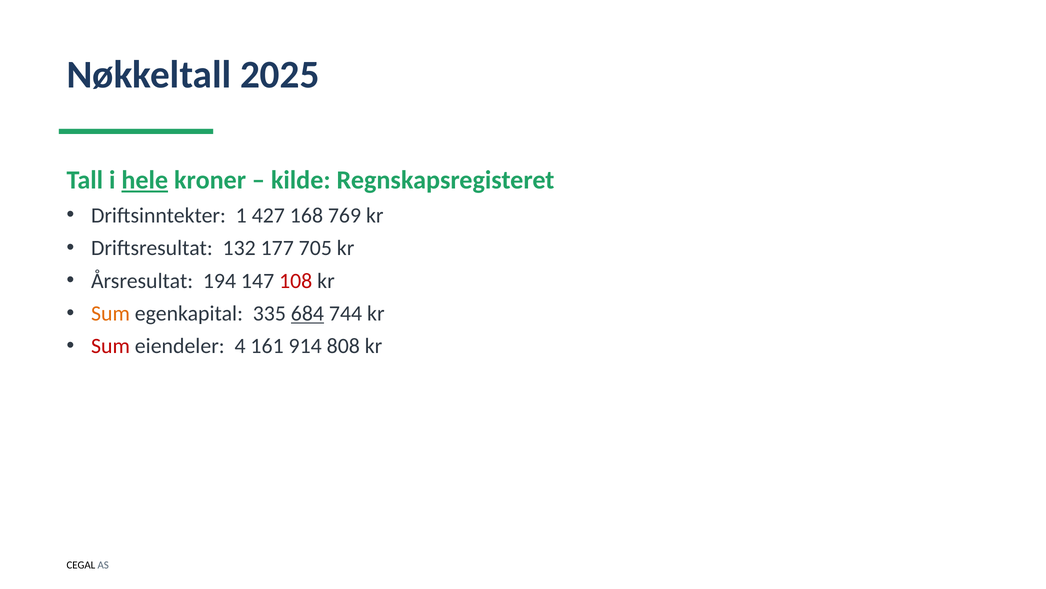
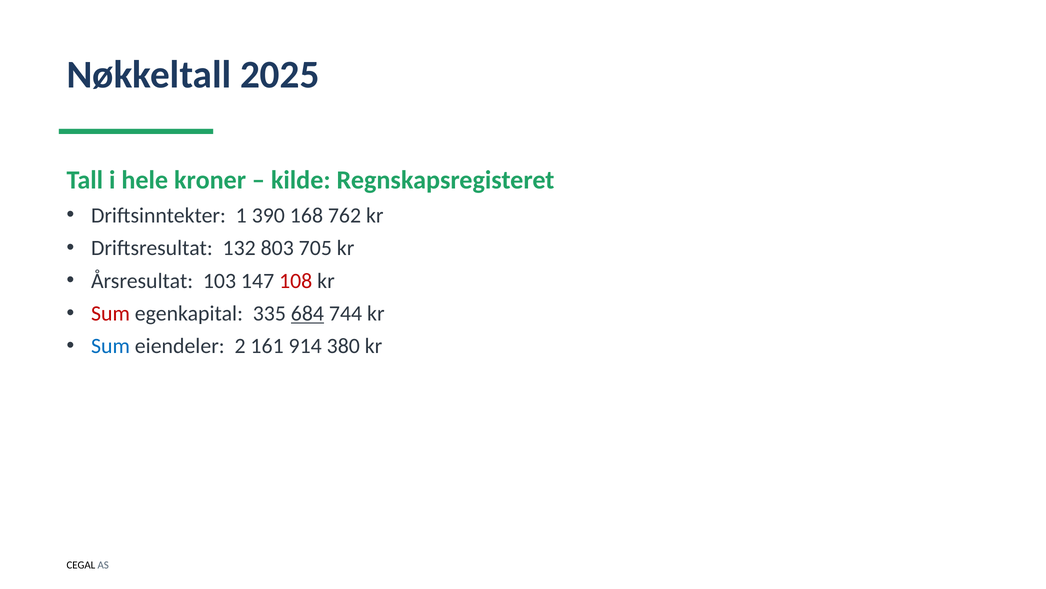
hele underline: present -> none
427: 427 -> 390
769: 769 -> 762
177: 177 -> 803
194: 194 -> 103
Sum at (110, 313) colour: orange -> red
Sum at (110, 346) colour: red -> blue
4: 4 -> 2
808: 808 -> 380
